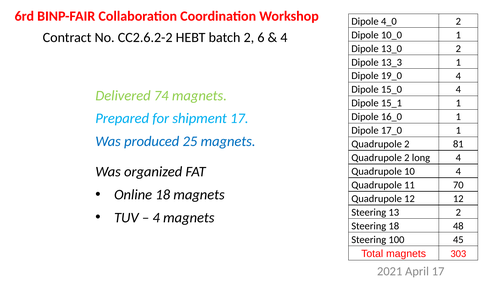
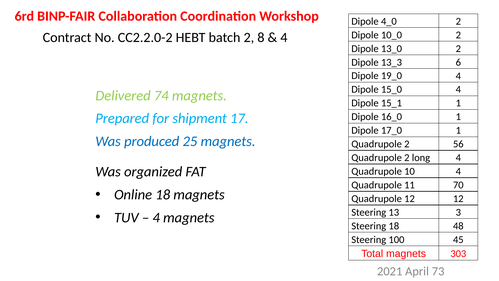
1 at (458, 35): 1 -> 2
CC2.6.2-2: CC2.6.2-2 -> CC2.2.0-2
6: 6 -> 8
1 at (458, 62): 1 -> 6
81: 81 -> 56
13 2: 2 -> 3
April 17: 17 -> 73
